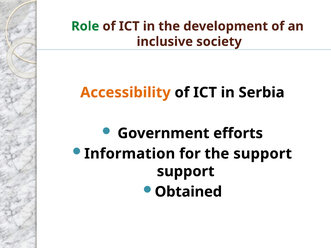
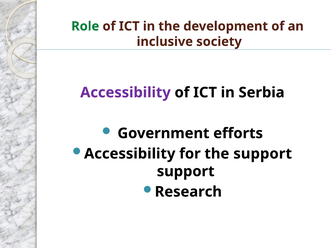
Accessibility at (125, 93) colour: orange -> purple
Information at (130, 154): Information -> Accessibility
Obtained: Obtained -> Research
